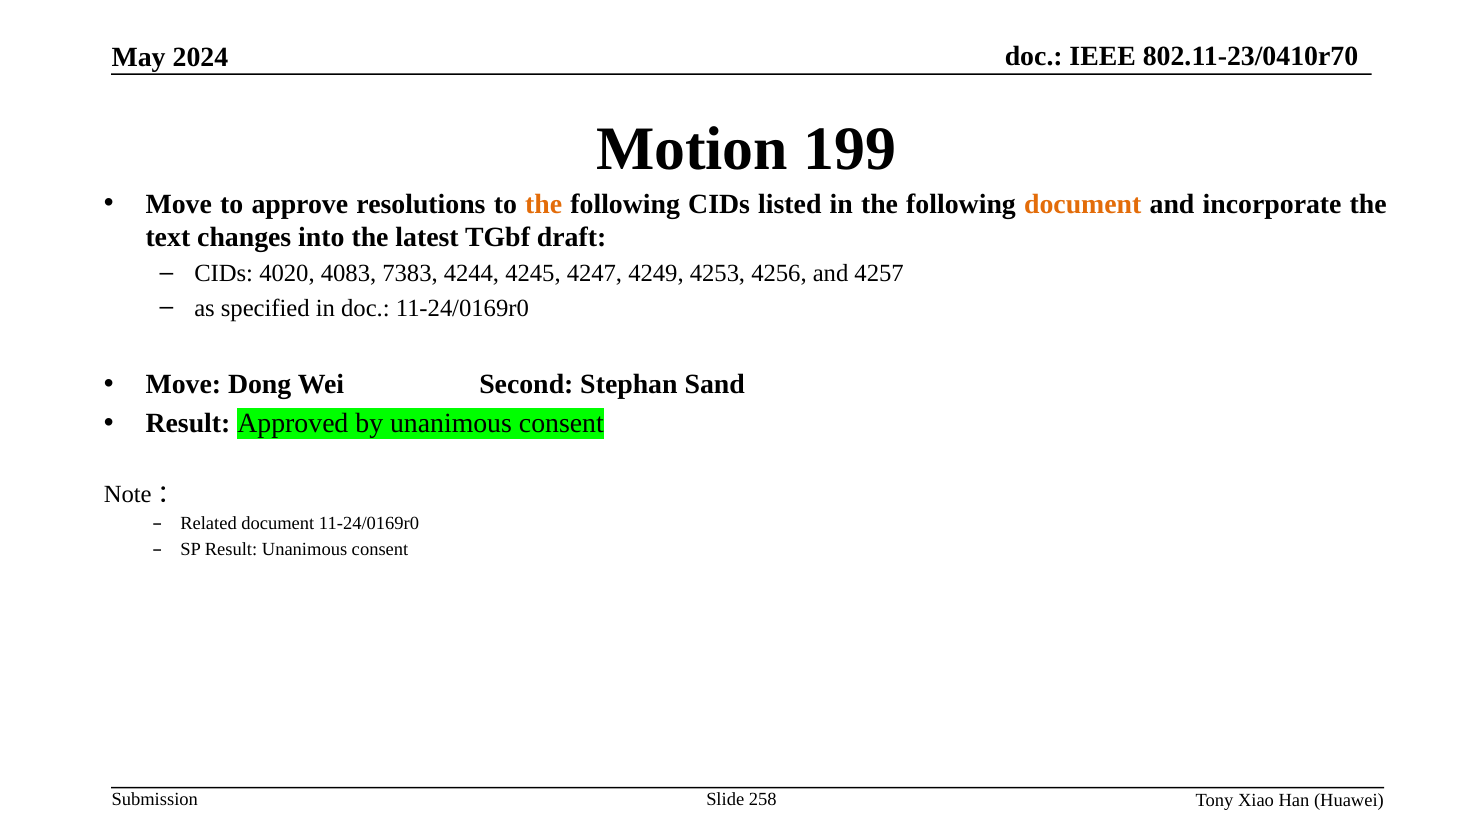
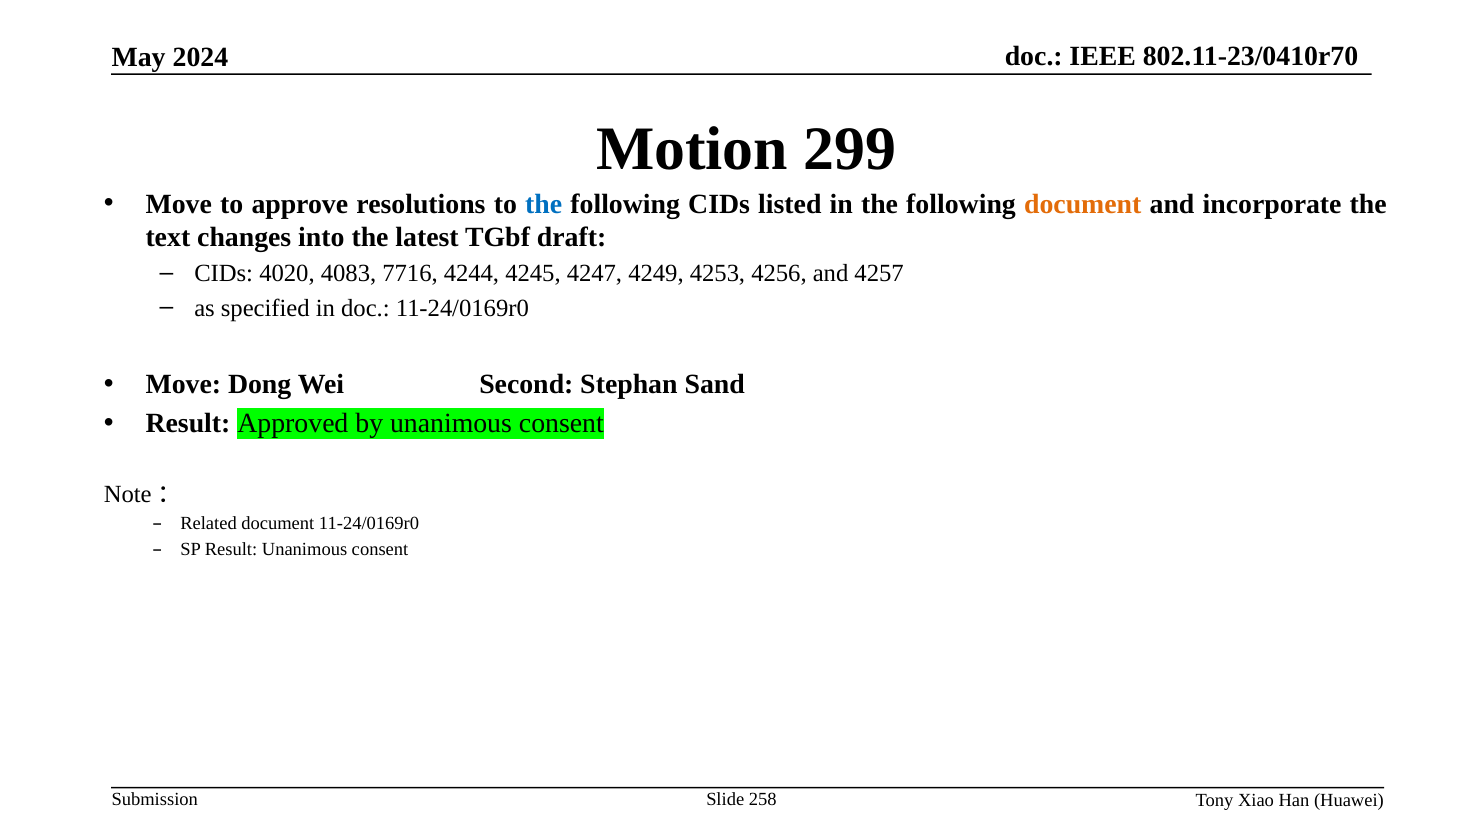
199: 199 -> 299
the at (544, 204) colour: orange -> blue
7383: 7383 -> 7716
